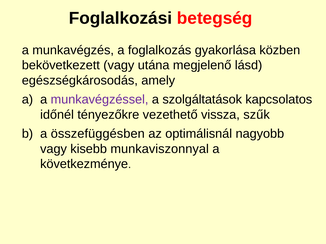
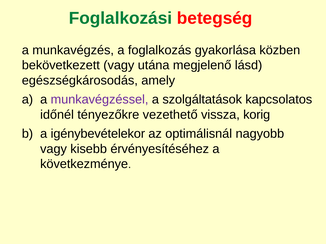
Foglalkozási colour: black -> green
szűk: szűk -> korig
összefüggésben: összefüggésben -> igénybevételekor
munkaviszonnyal: munkaviszonnyal -> érvényesítéséhez
